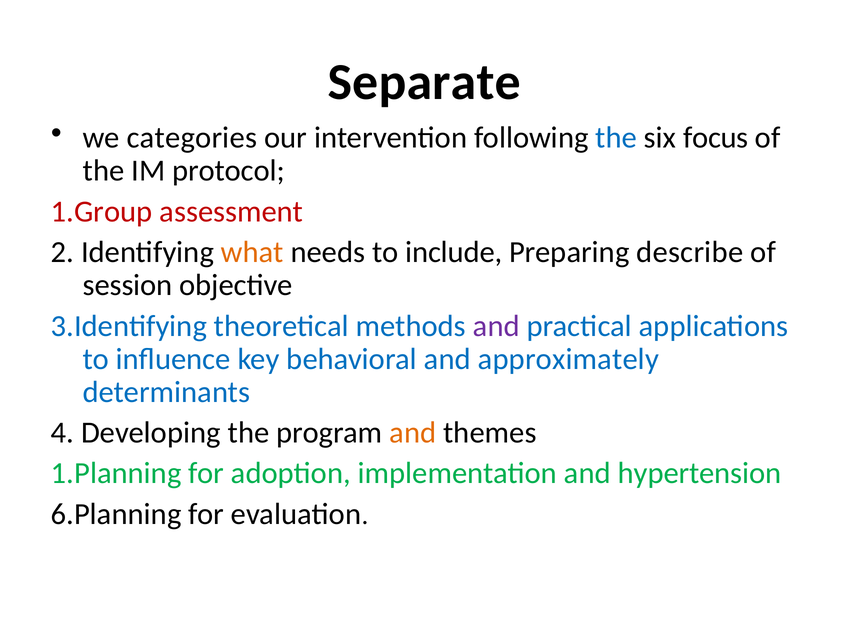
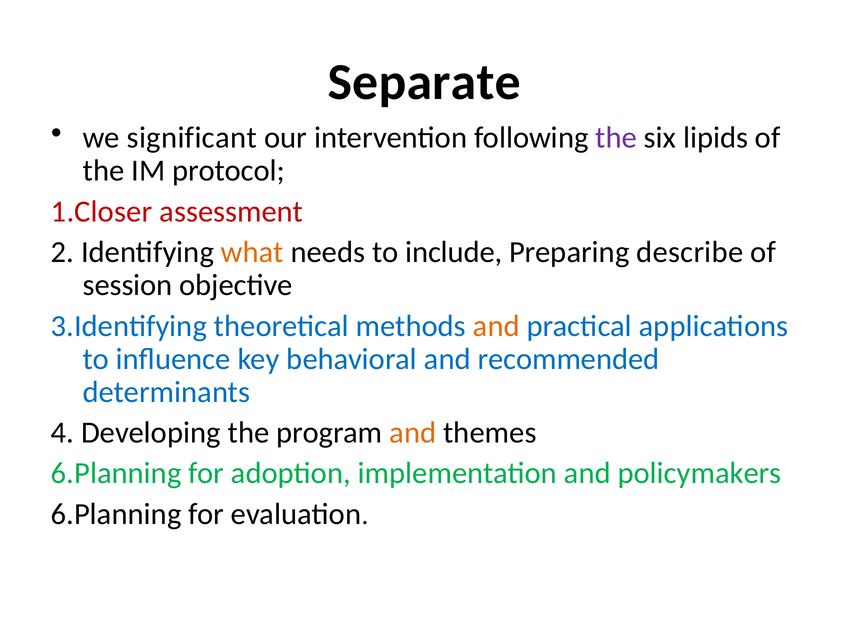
categories: categories -> significant
the at (616, 138) colour: blue -> purple
focus: focus -> lipids
1.Group: 1.Group -> 1.Closer
and at (496, 326) colour: purple -> orange
approximately: approximately -> recommended
1.Planning at (116, 474): 1.Planning -> 6.Planning
hypertension: hypertension -> policymakers
